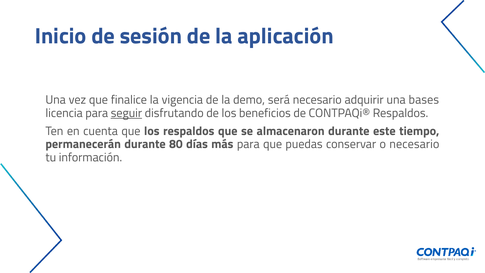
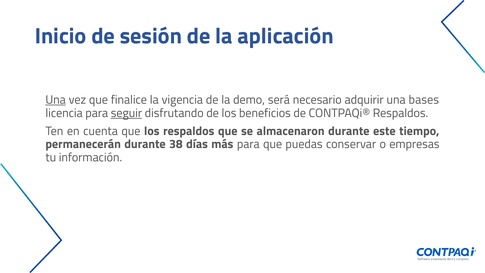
Una at (56, 100) underline: none -> present
80: 80 -> 38
o necesario: necesario -> empresas
